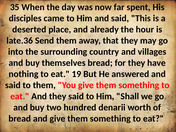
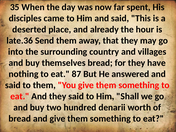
19: 19 -> 87
